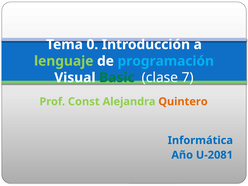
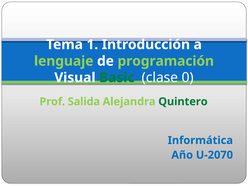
0: 0 -> 1
programación colour: light blue -> light green
7: 7 -> 0
Const: Const -> Salida
Quintero colour: orange -> green
U-2081: U-2081 -> U-2070
